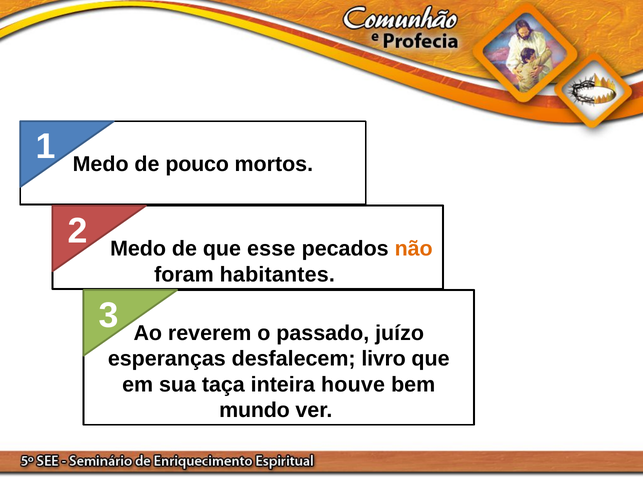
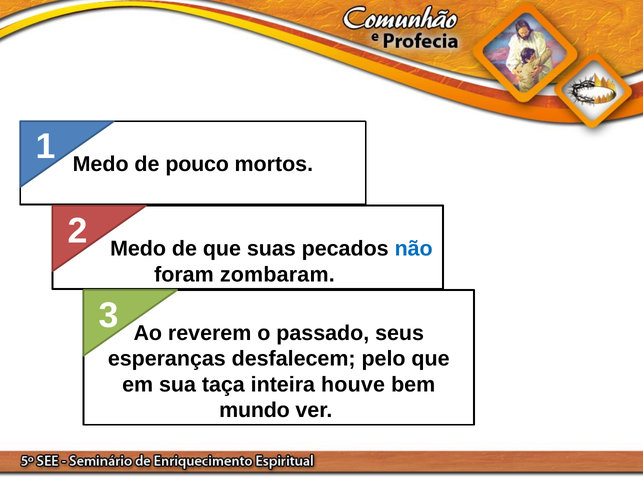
esse: esse -> suas
não colour: orange -> blue
habitantes: habitantes -> zombaram
juízo: juízo -> seus
livro: livro -> pelo
